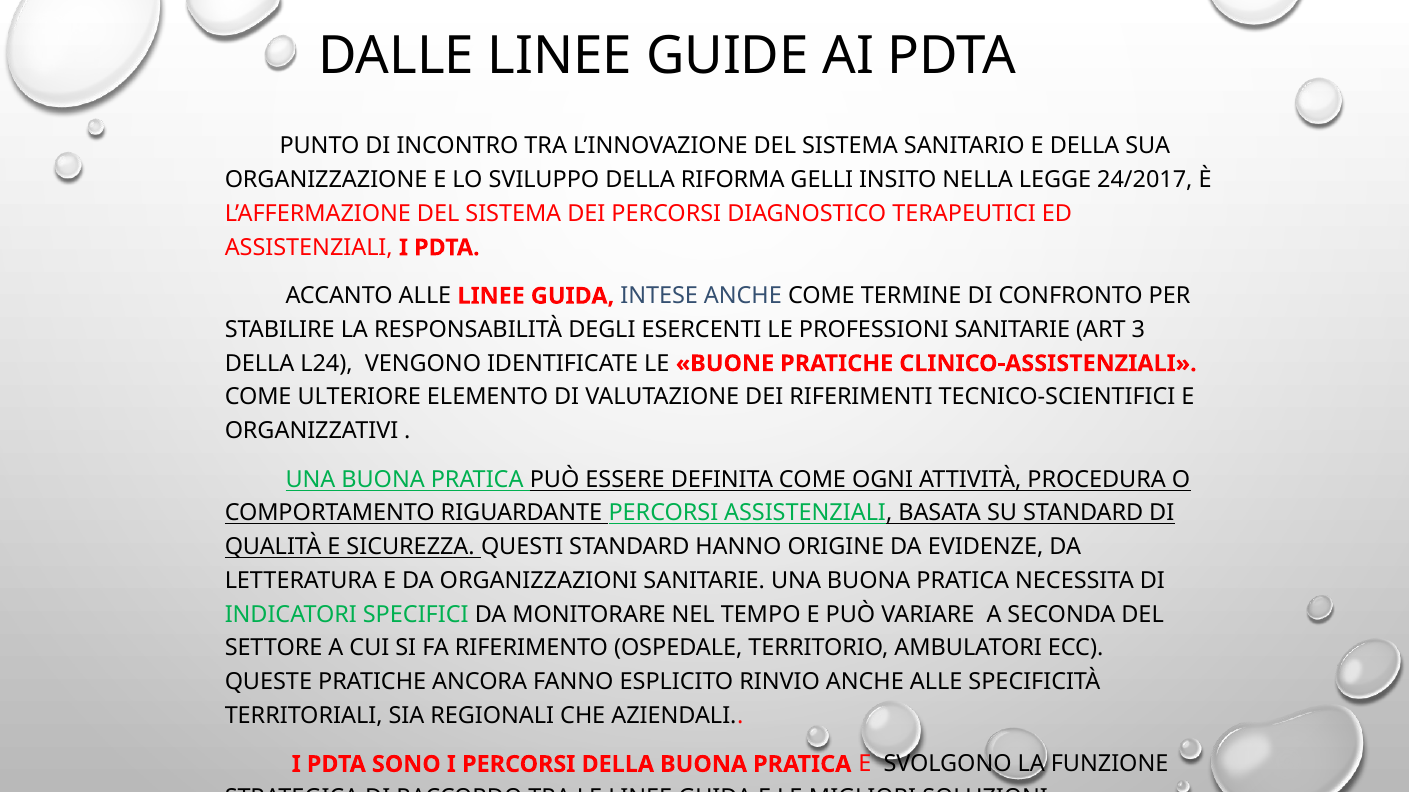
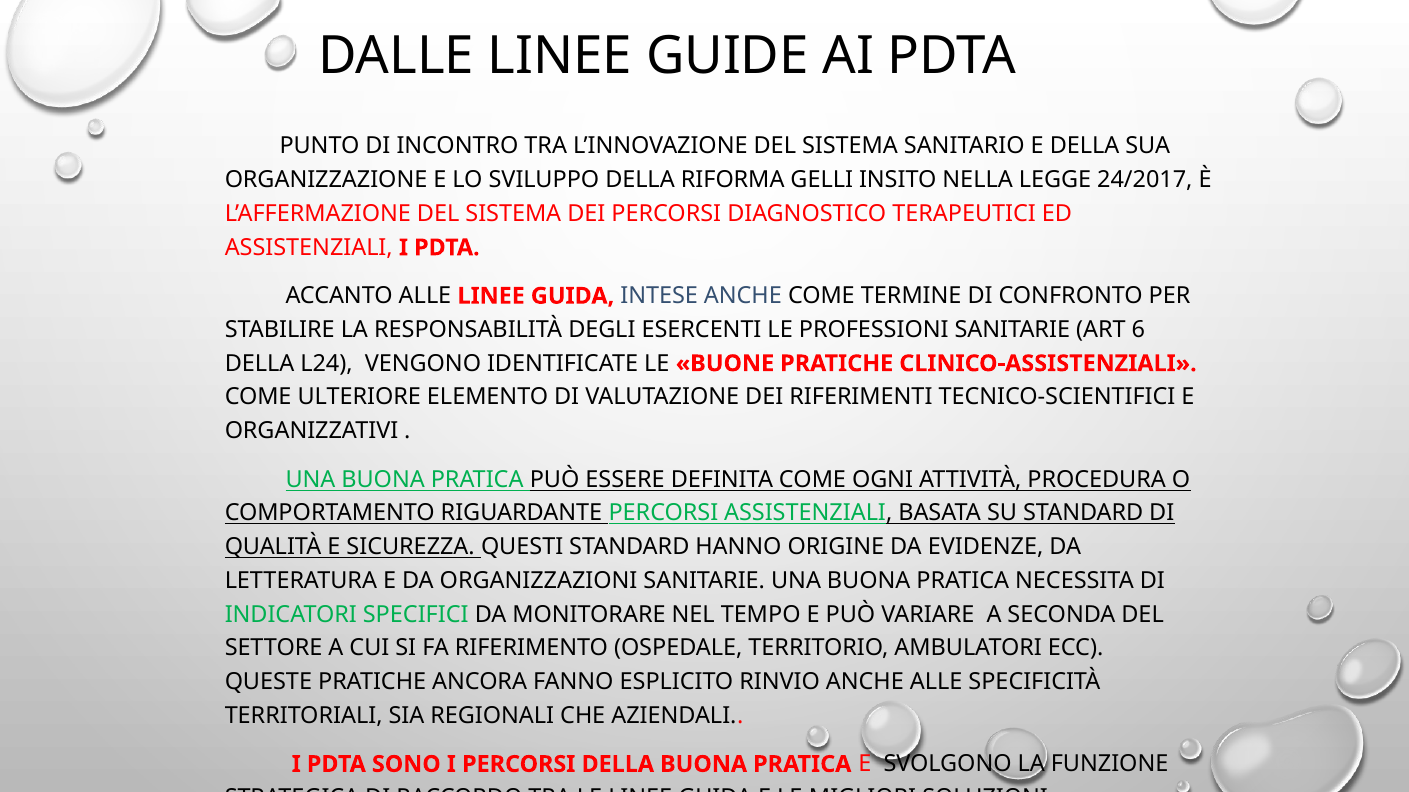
3: 3 -> 6
